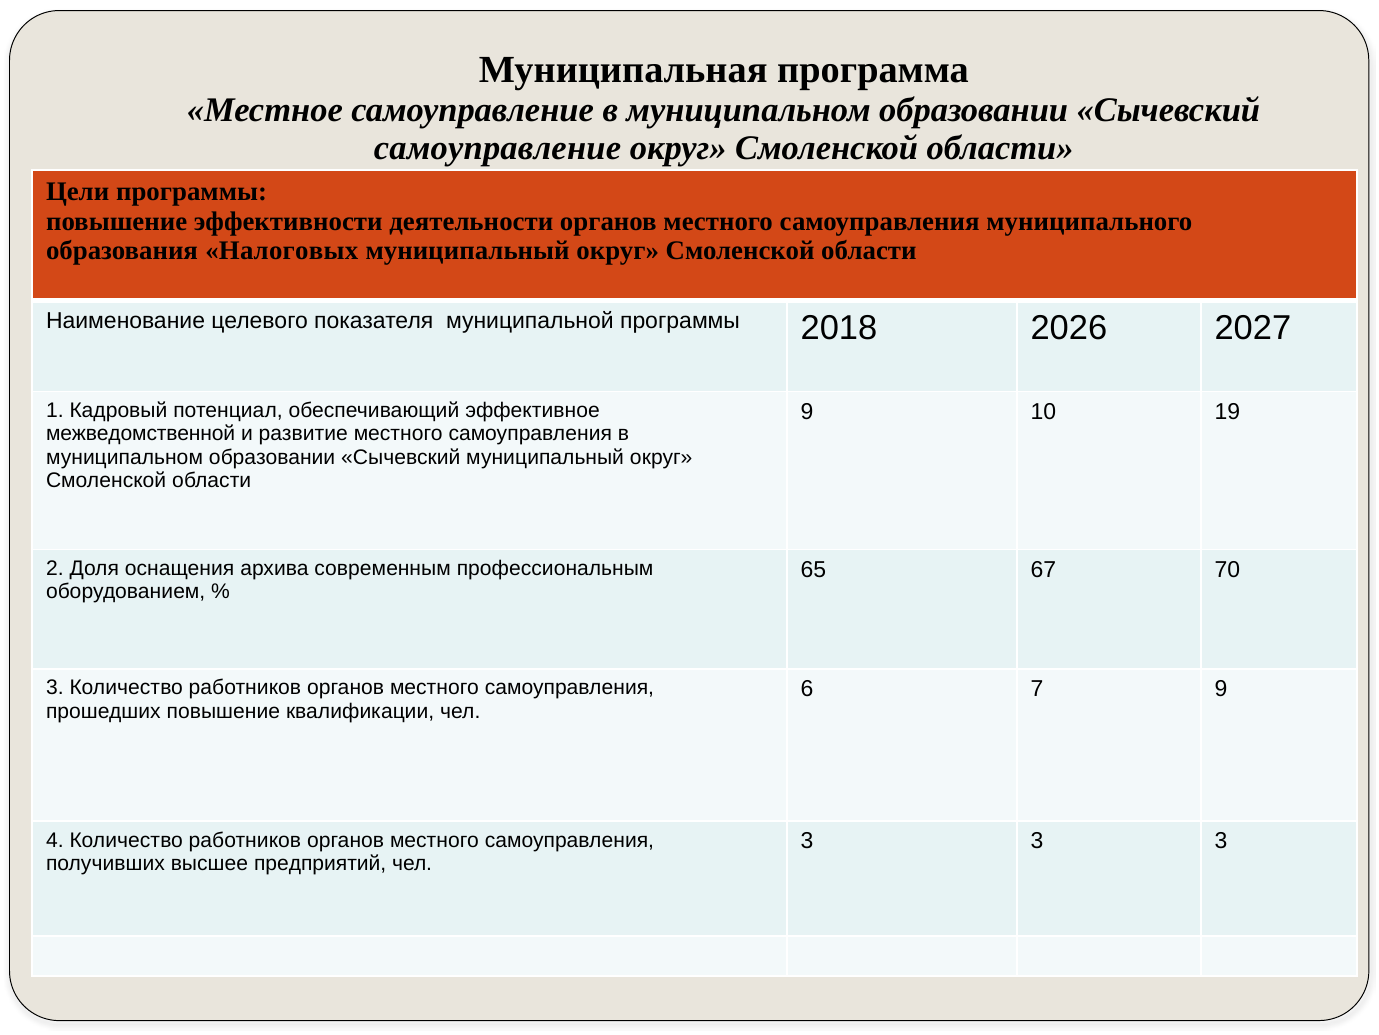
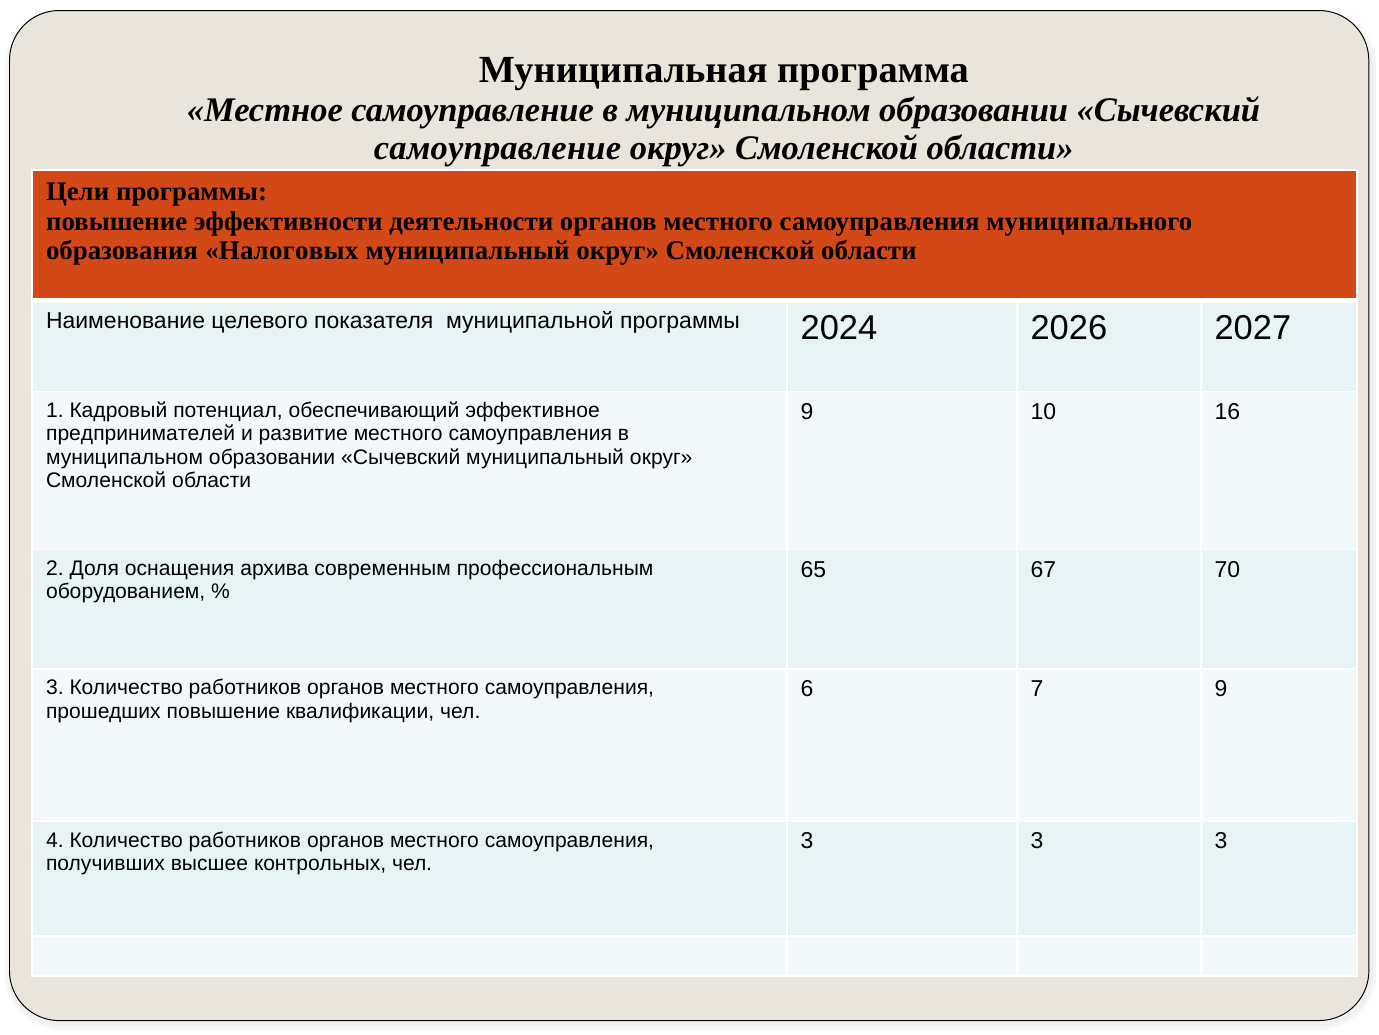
2018: 2018 -> 2024
19: 19 -> 16
межведомственной: межведомственной -> предпринимателей
предприятий: предприятий -> контрольных
